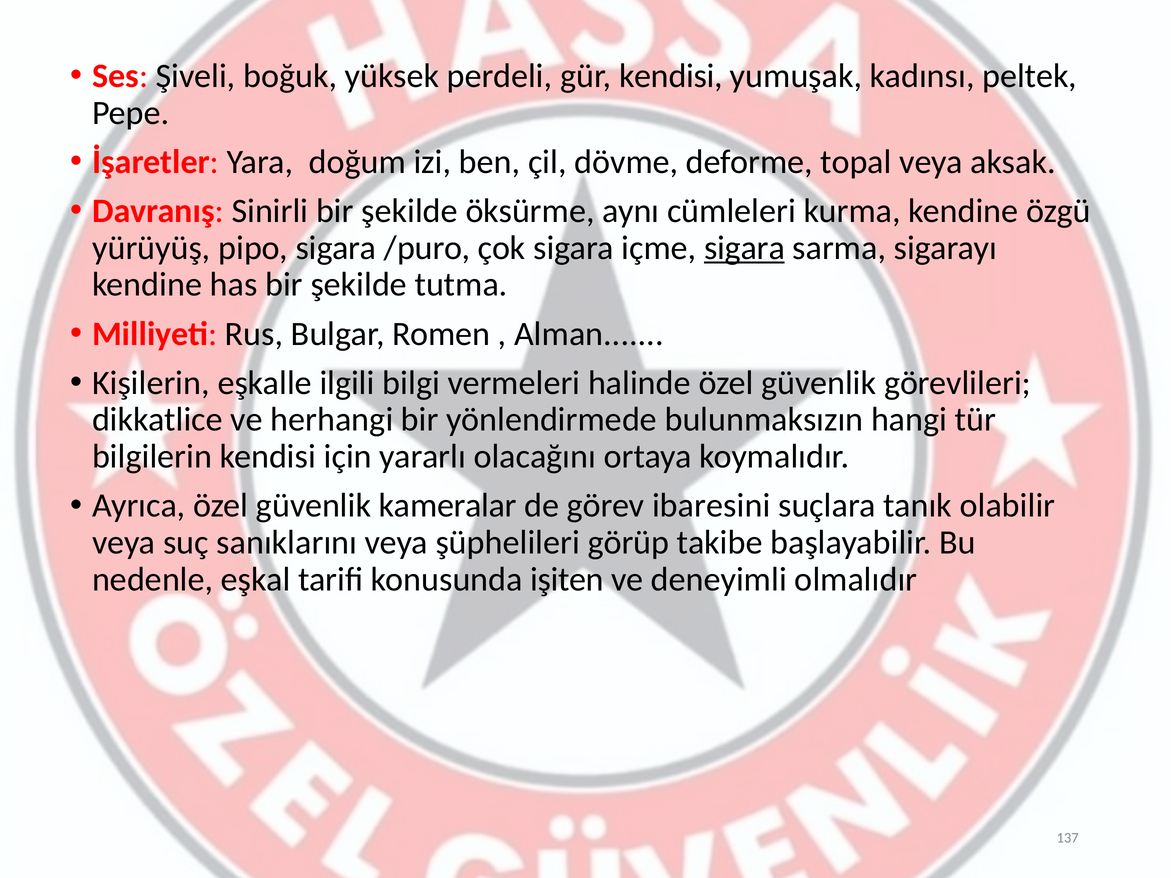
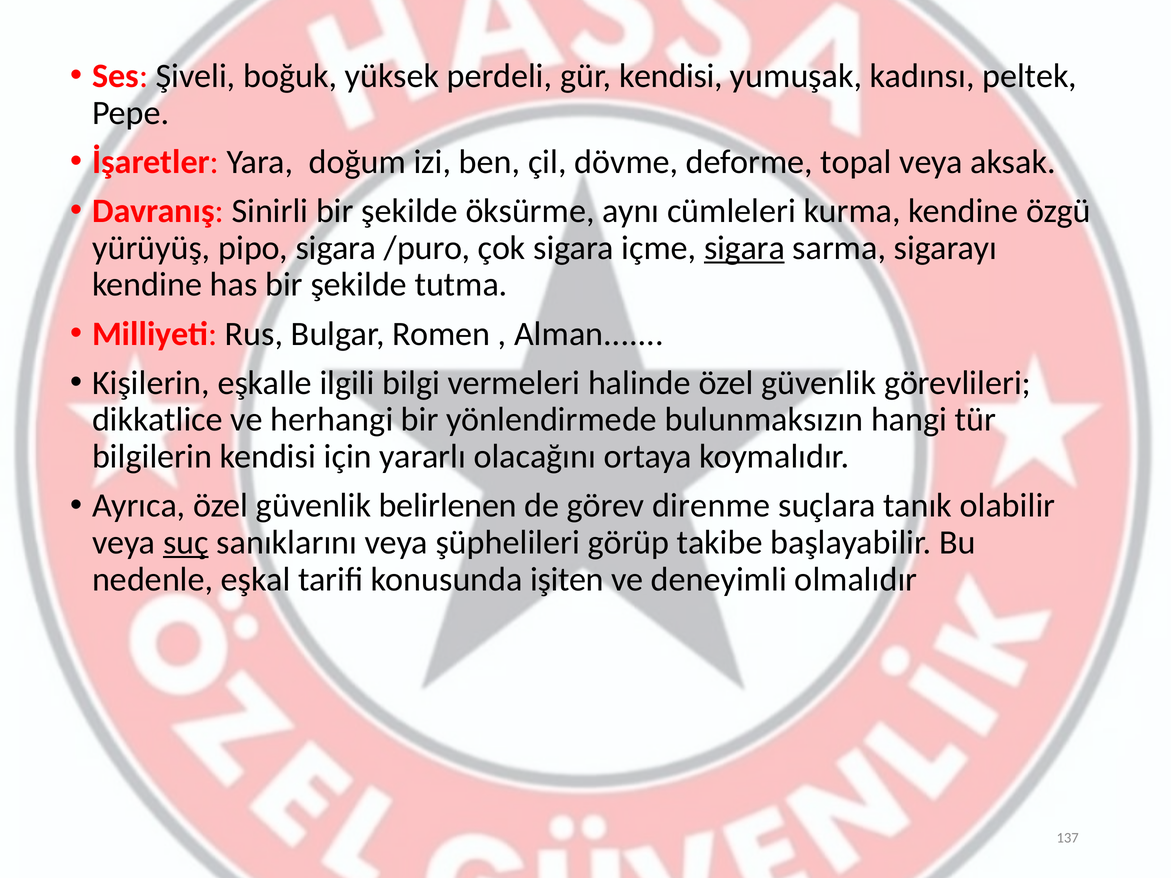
kameralar: kameralar -> belirlenen
ibaresini: ibaresini -> direnme
suç underline: none -> present
